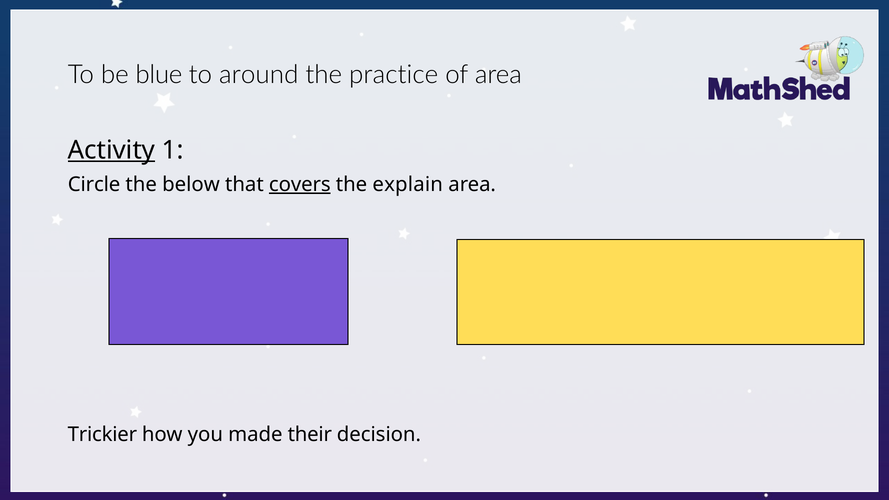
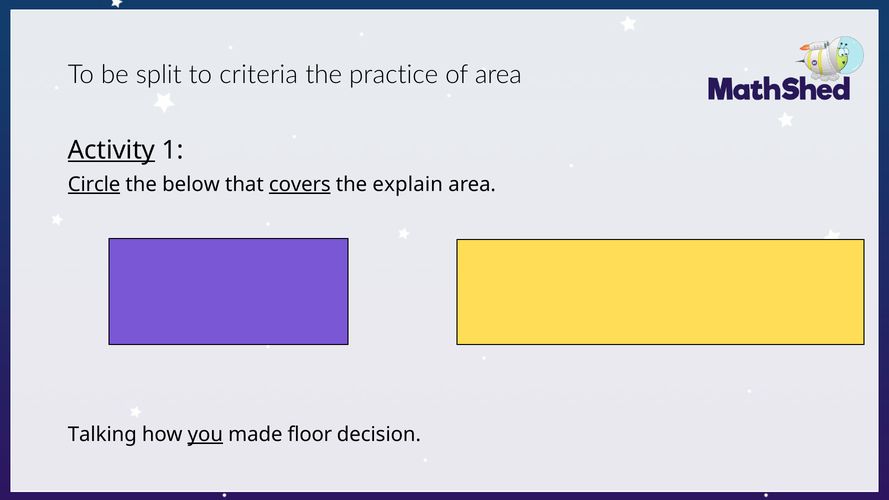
blue: blue -> split
around: around -> criteria
Circle underline: none -> present
Trickier: Trickier -> Talking
you underline: none -> present
their: their -> floor
